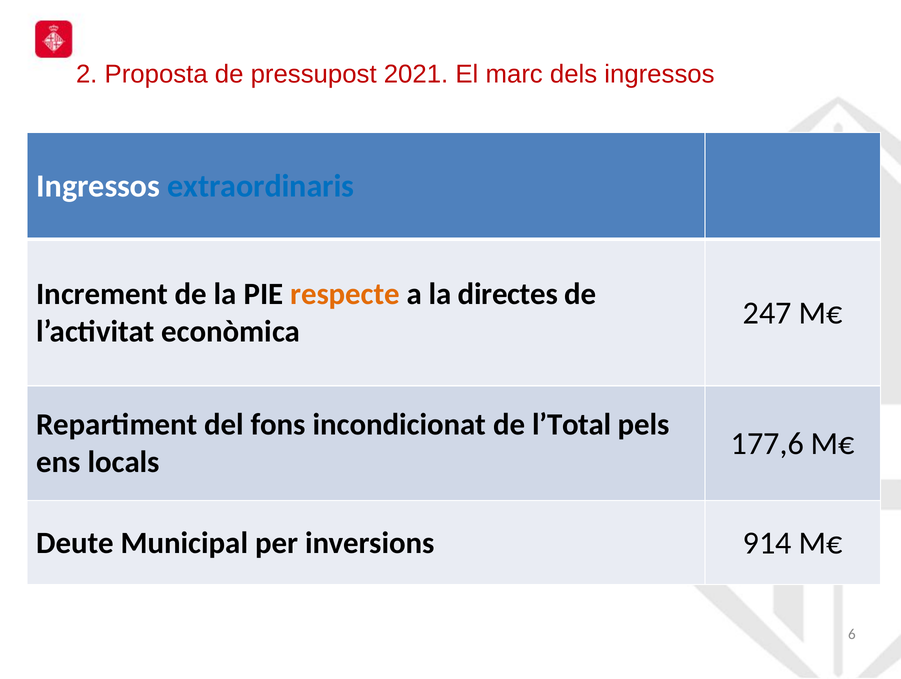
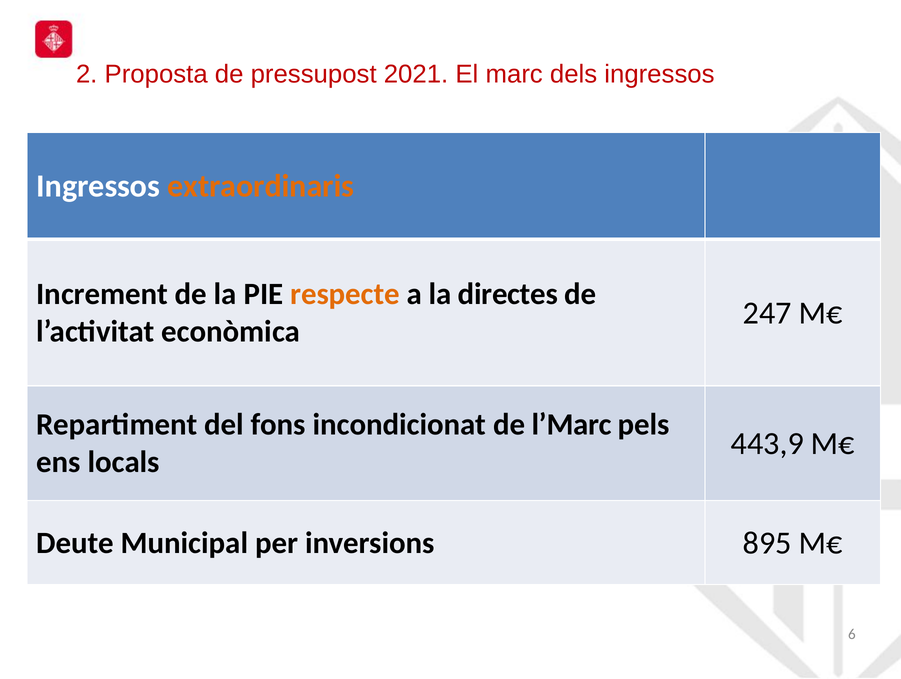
extraordinaris colour: blue -> orange
l’Total: l’Total -> l’Marc
177,6: 177,6 -> 443,9
914: 914 -> 895
